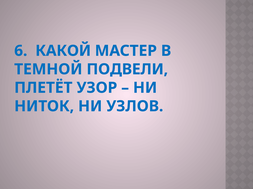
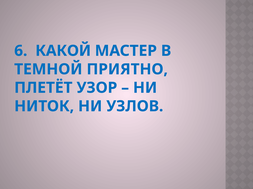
ПОДВЕЛИ: ПОДВЕЛИ -> ПРИЯТНО
